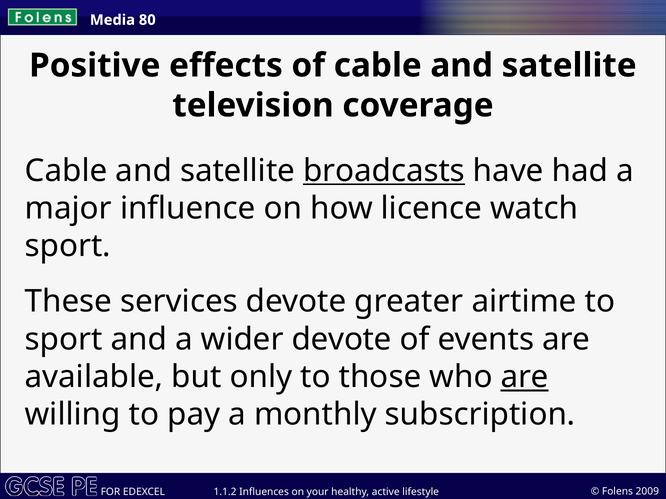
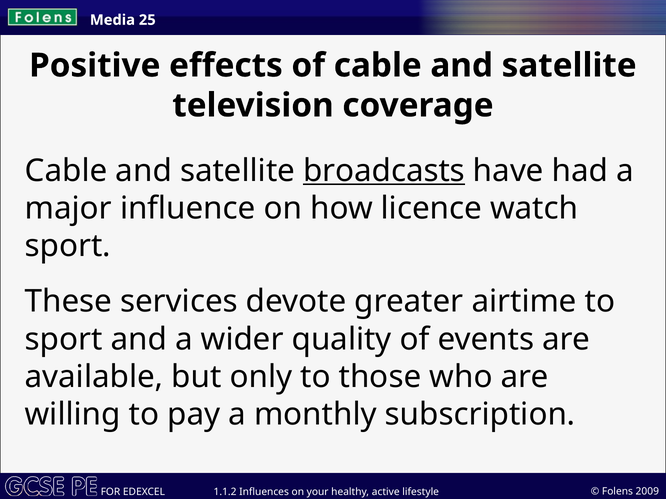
80: 80 -> 25
wider devote: devote -> quality
are at (525, 377) underline: present -> none
